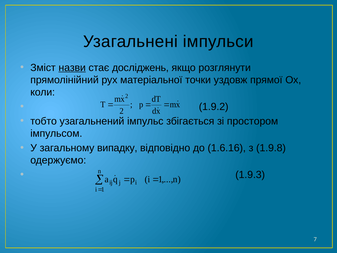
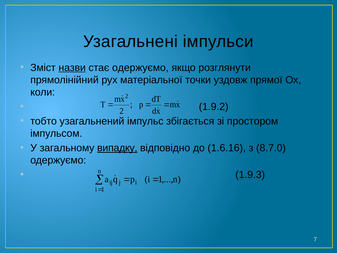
стає досліджень: досліджень -> одержуємо
випадку underline: none -> present
1.9.8: 1.9.8 -> 8.7.0
